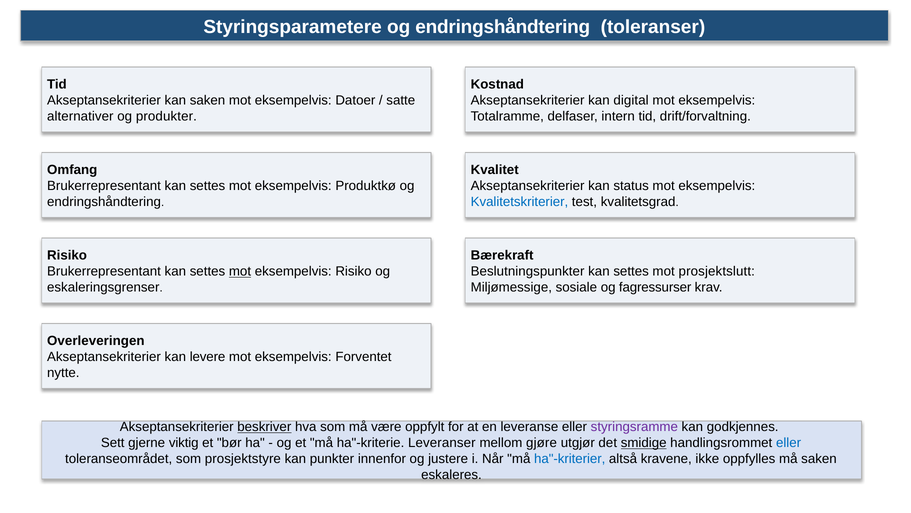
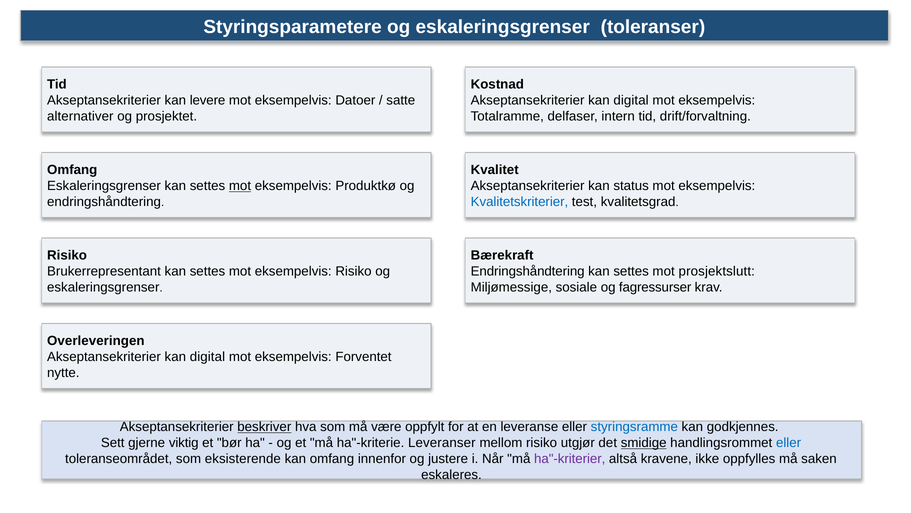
Styringsparametere og endringshåndtering: endringshåndtering -> eskaleringsgrenser
kan saken: saken -> levere
produkter: produkter -> prosjektet
Brukerrepresentant at (104, 186): Brukerrepresentant -> Eskaleringsgrenser
mot at (240, 186) underline: none -> present
mot at (240, 271) underline: present -> none
Beslutningspunkter at (528, 271): Beslutningspunkter -> Endringshåndtering
levere at (208, 357): levere -> digital
styringsramme colour: purple -> blue
mellom gjøre: gjøre -> risiko
prosjektstyre: prosjektstyre -> eksisterende
kan punkter: punkter -> omfang
ha"-kriterier colour: blue -> purple
